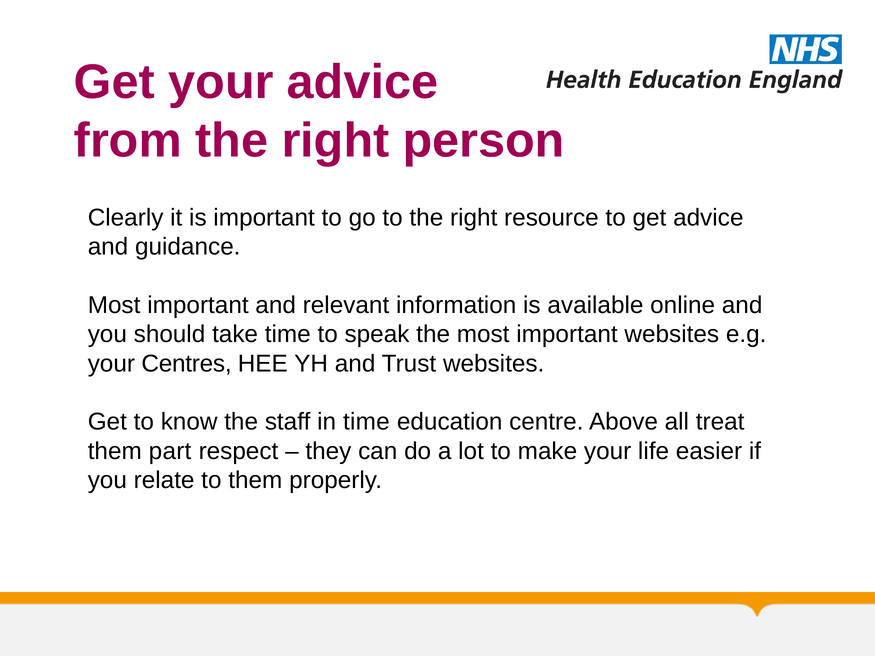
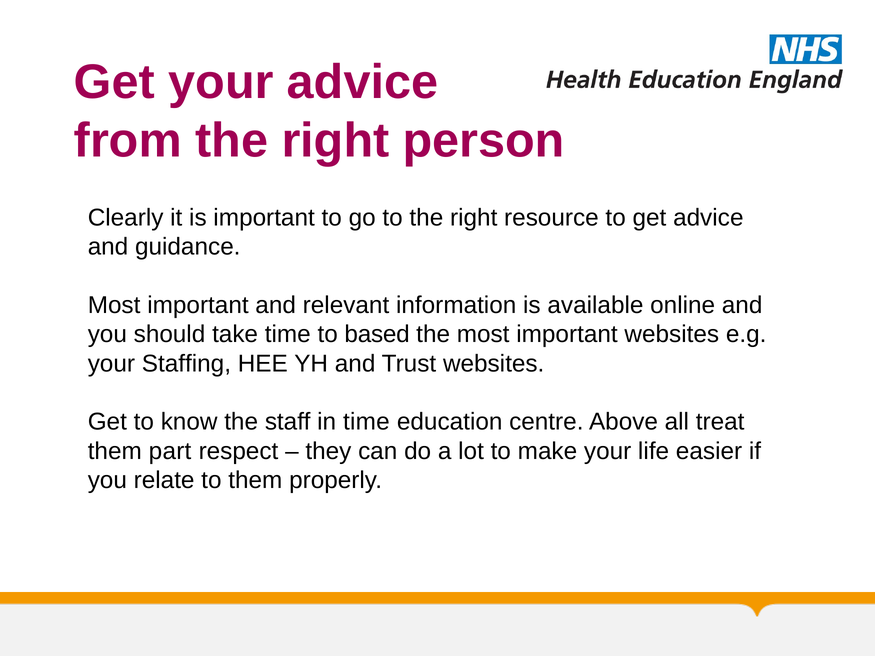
speak: speak -> based
Centres: Centres -> Staffing
